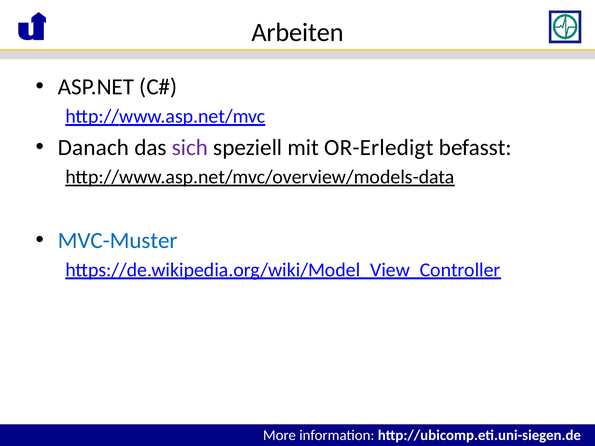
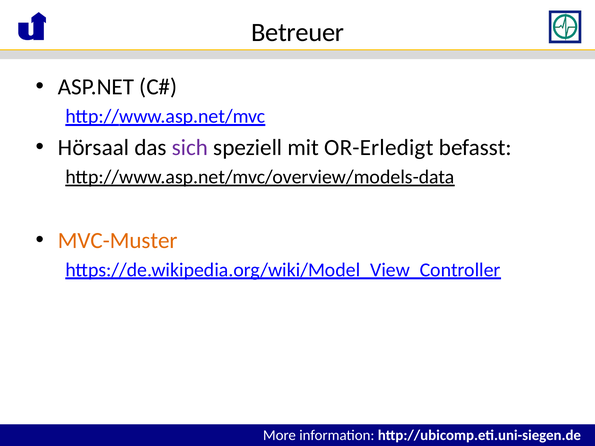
Arbeiten: Arbeiten -> Betreuer
Danach: Danach -> Hörsaal
MVC-Muster colour: blue -> orange
